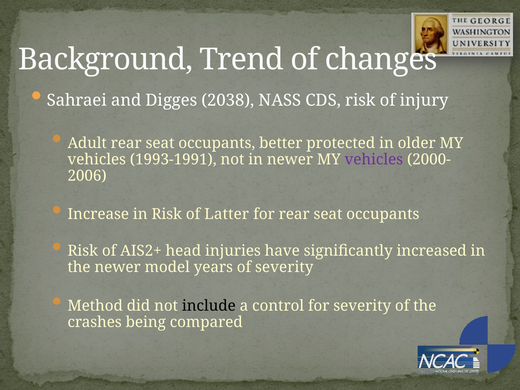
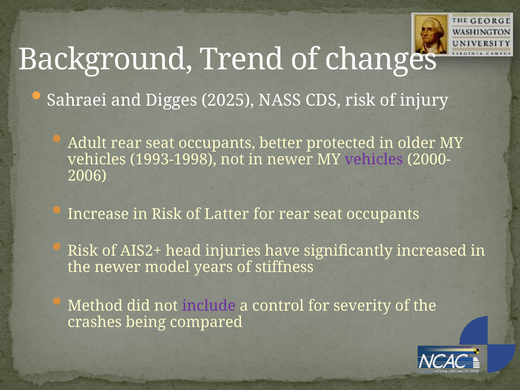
2038: 2038 -> 2025
1993-1991: 1993-1991 -> 1993-1998
of severity: severity -> stiffness
include colour: black -> purple
